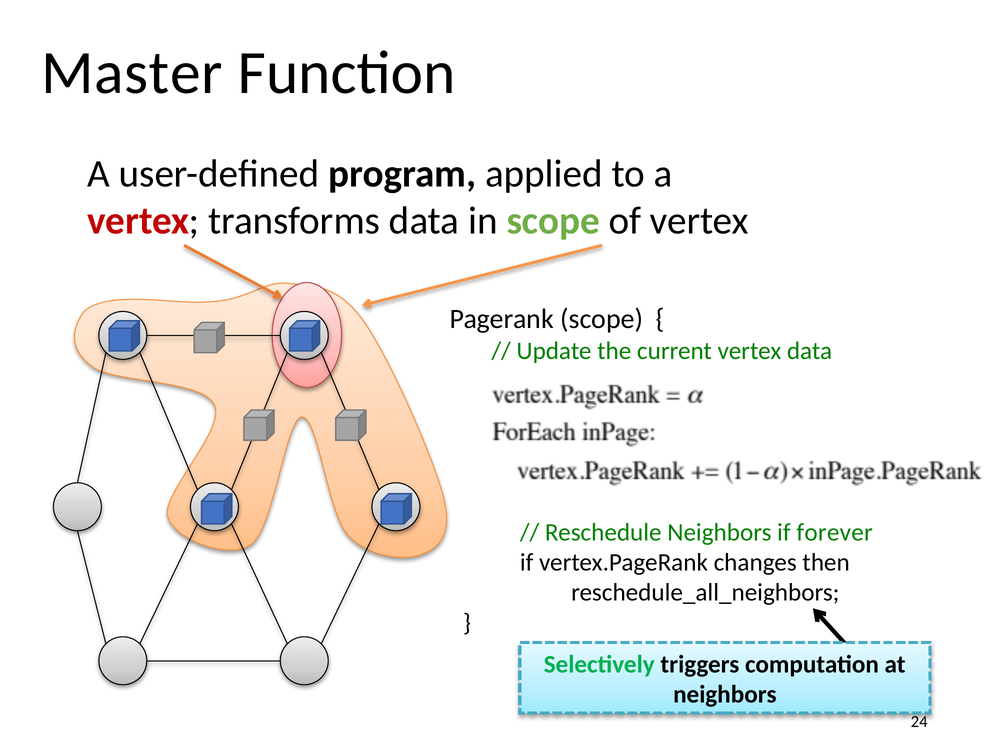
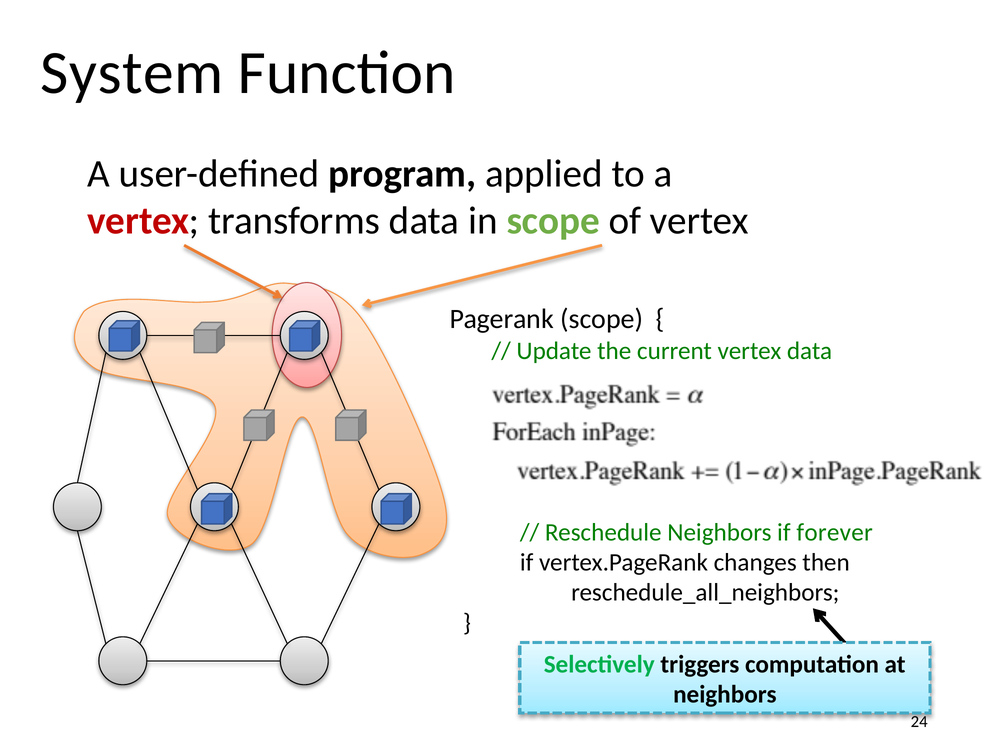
Master: Master -> System
